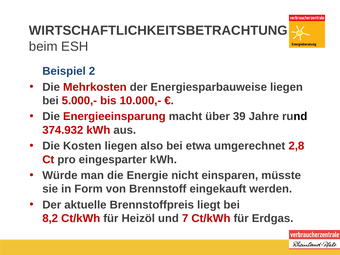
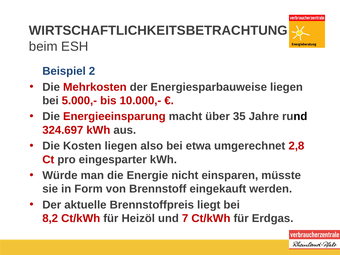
39: 39 -> 35
374.932: 374.932 -> 324.697
